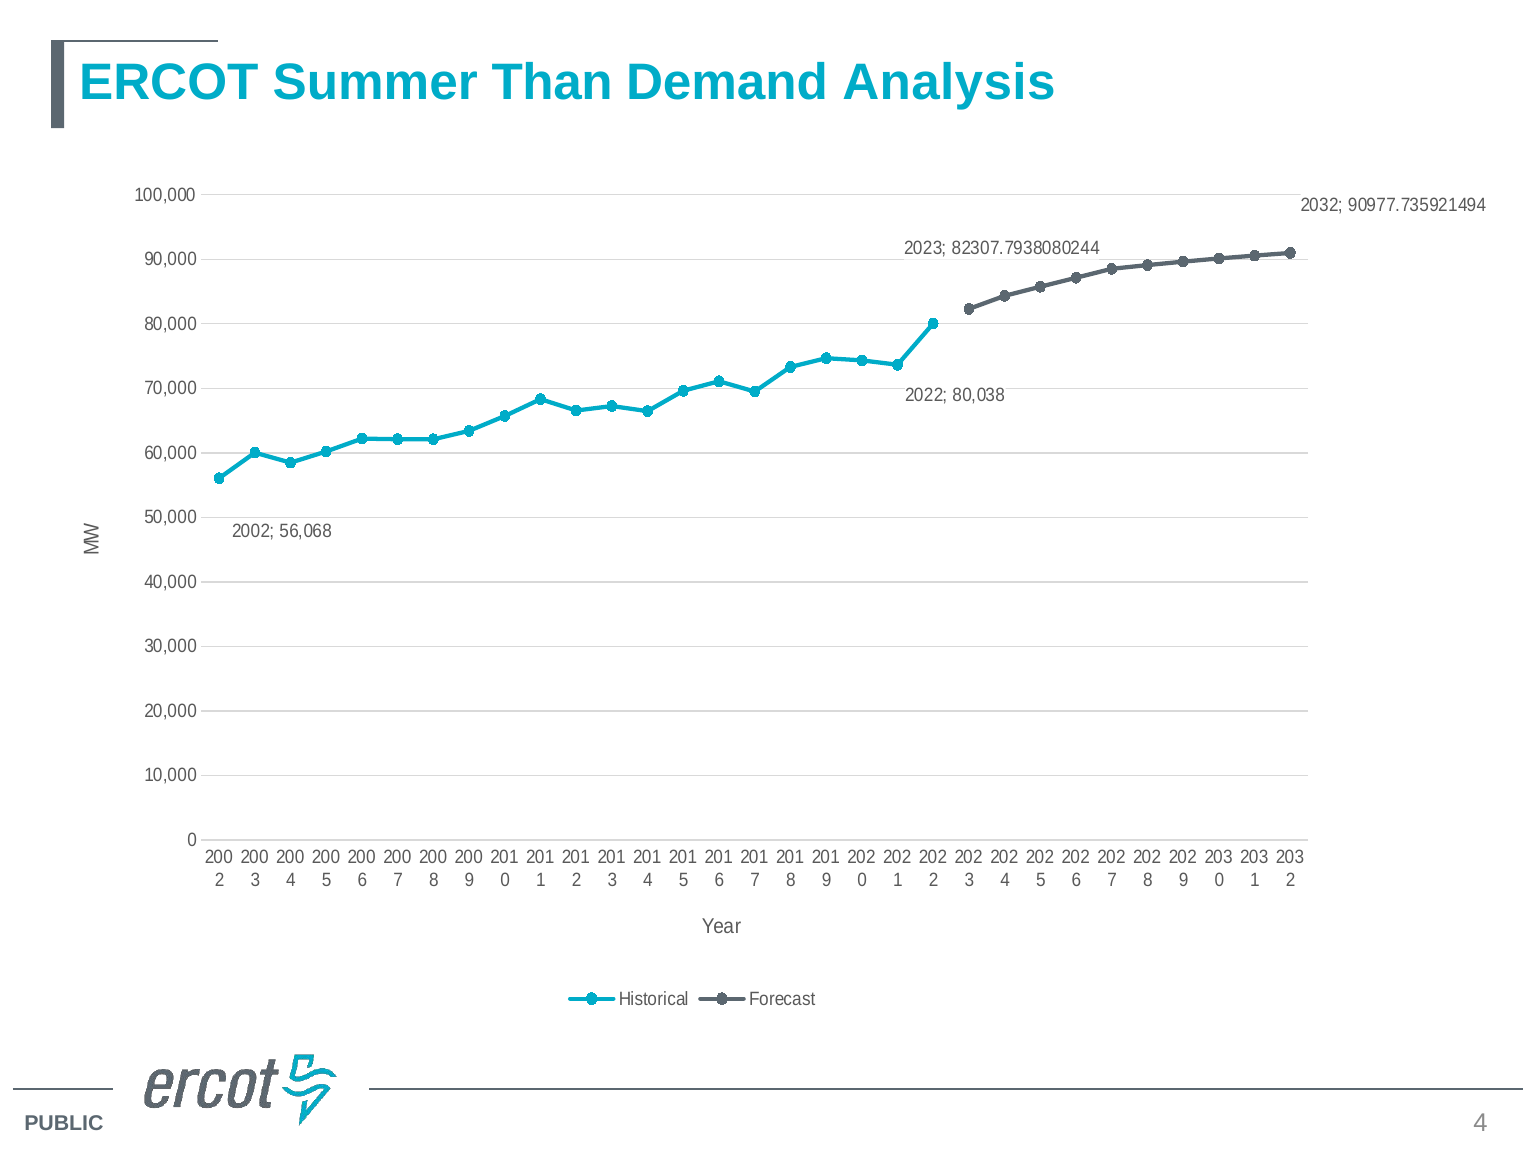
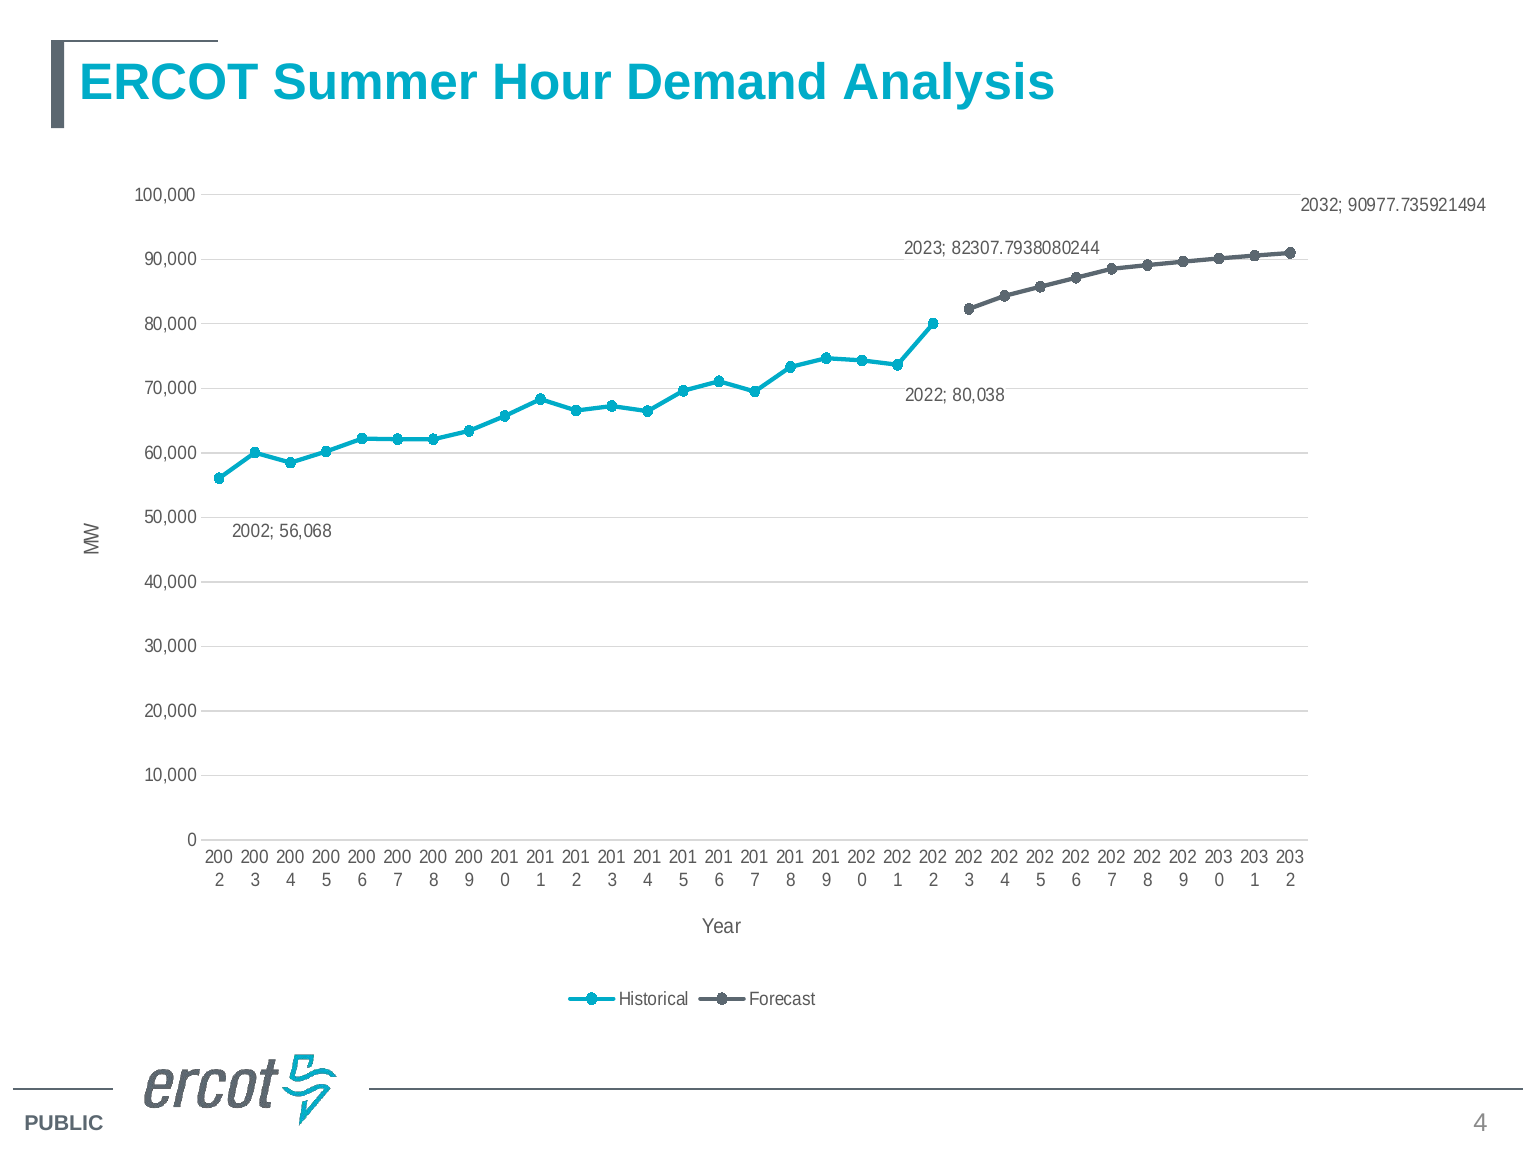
Than: Than -> Hour
